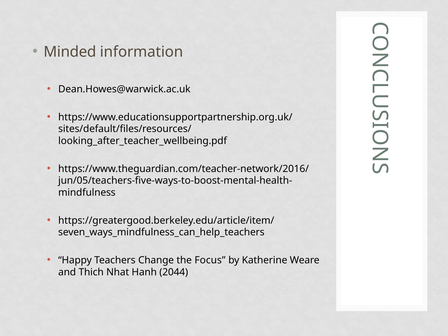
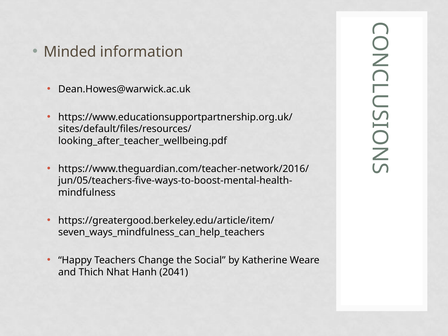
Focus: Focus -> Social
2044: 2044 -> 2041
